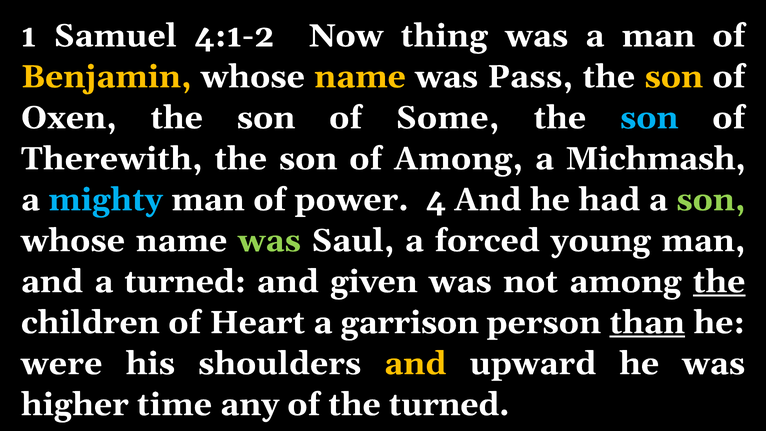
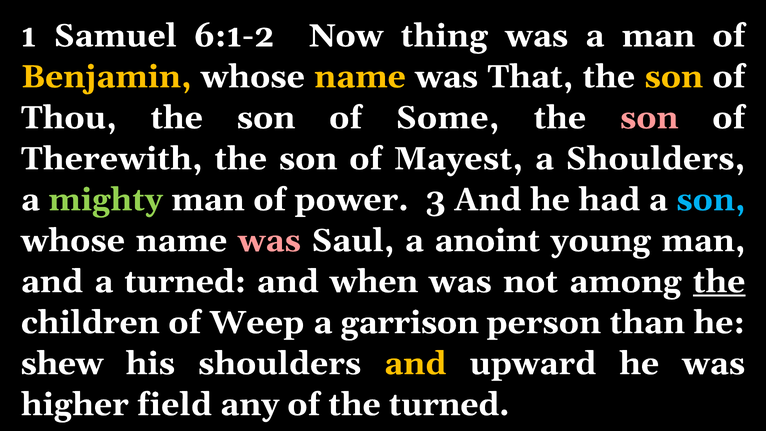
4:1-2: 4:1-2 -> 6:1-2
Pass: Pass -> That
Oxen: Oxen -> Thou
son at (649, 118) colour: light blue -> pink
of Among: Among -> Mayest
a Michmash: Michmash -> Shoulders
mighty colour: light blue -> light green
4: 4 -> 3
son at (711, 200) colour: light green -> light blue
was at (269, 241) colour: light green -> pink
forced: forced -> anoint
given: given -> when
Heart: Heart -> Weep
than underline: present -> none
were: were -> shew
time: time -> field
